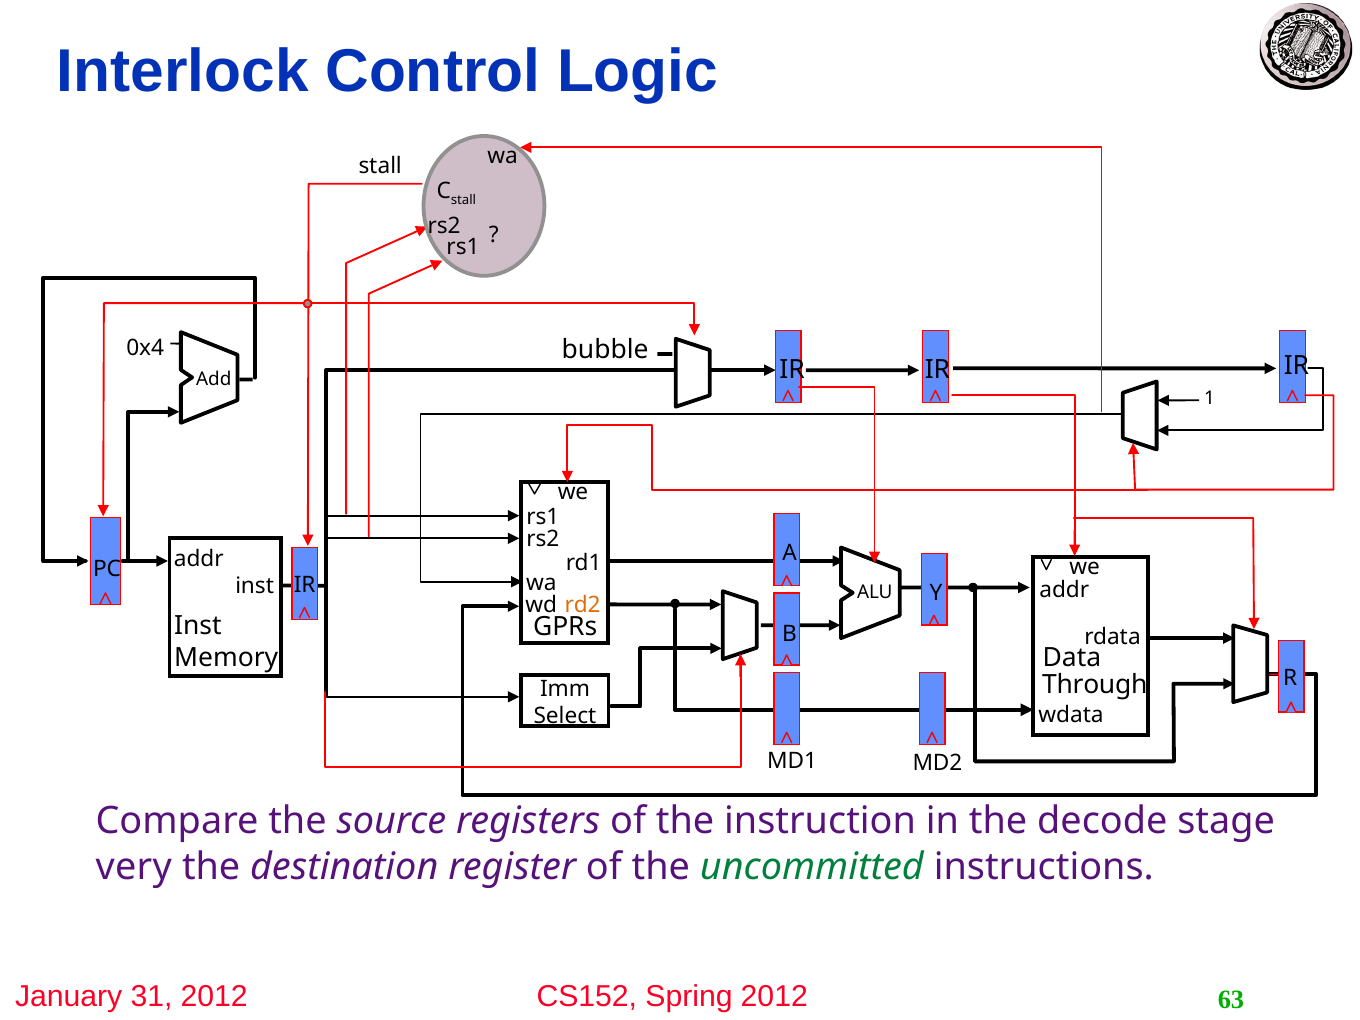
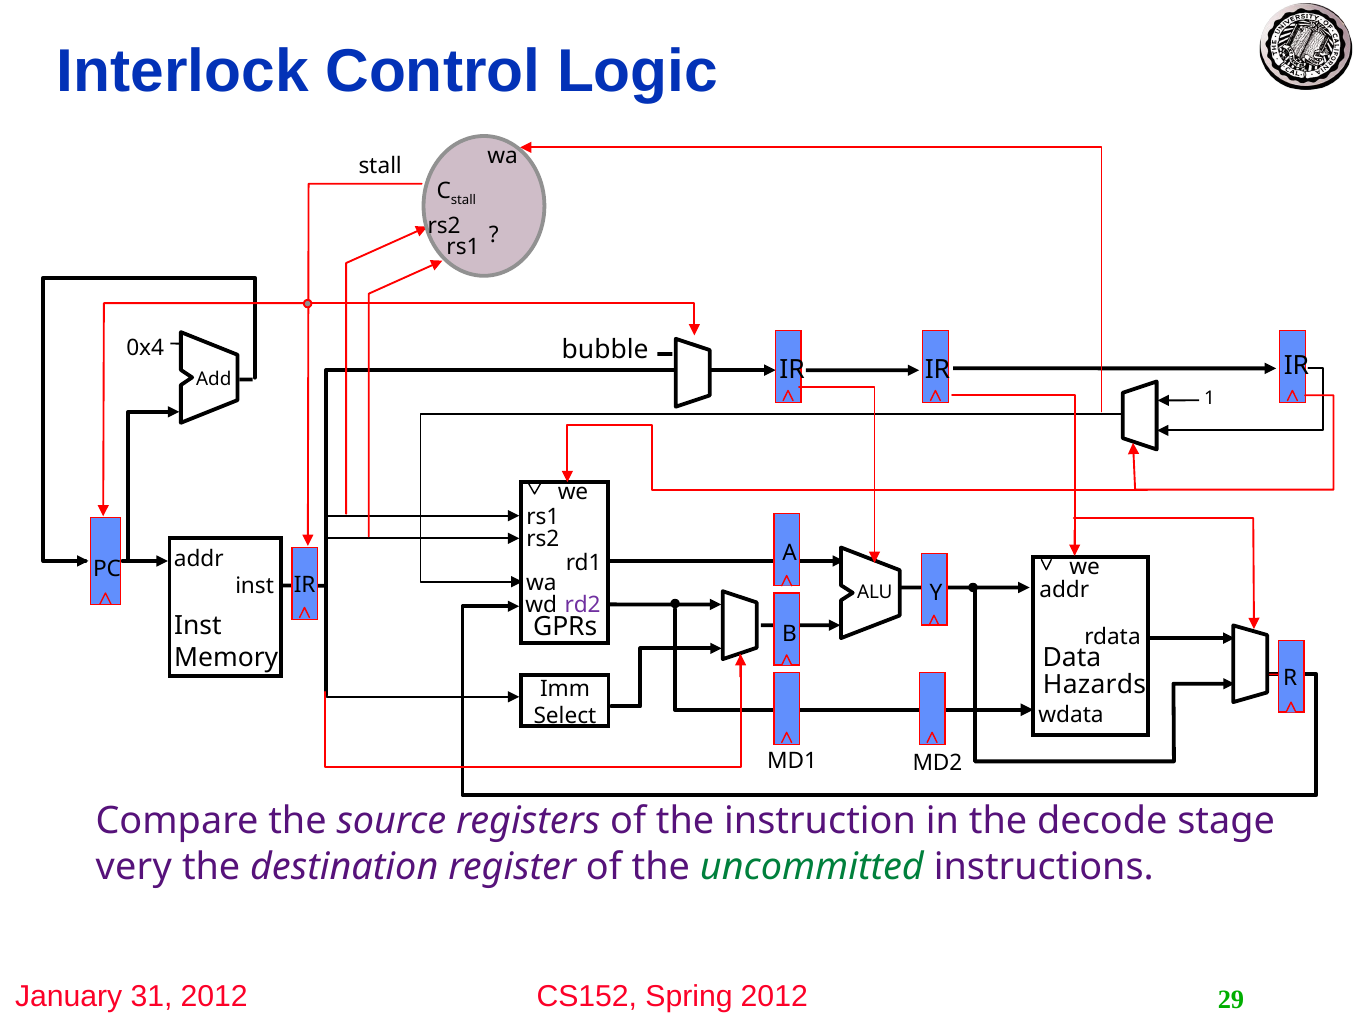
rd2 colour: orange -> purple
Through: Through -> Hazards
63: 63 -> 29
